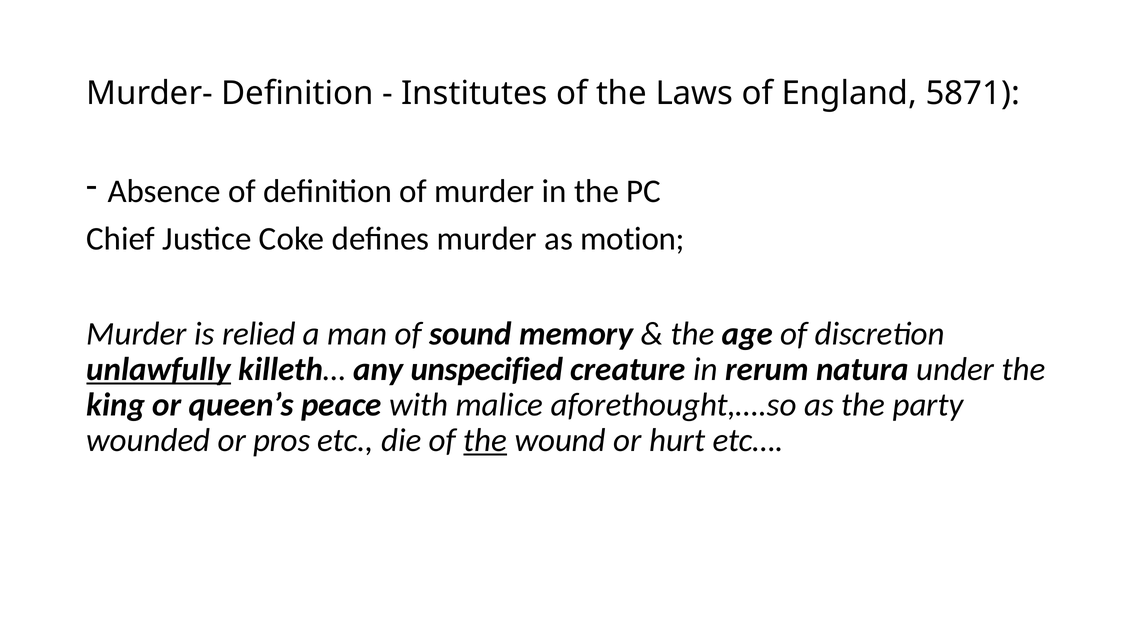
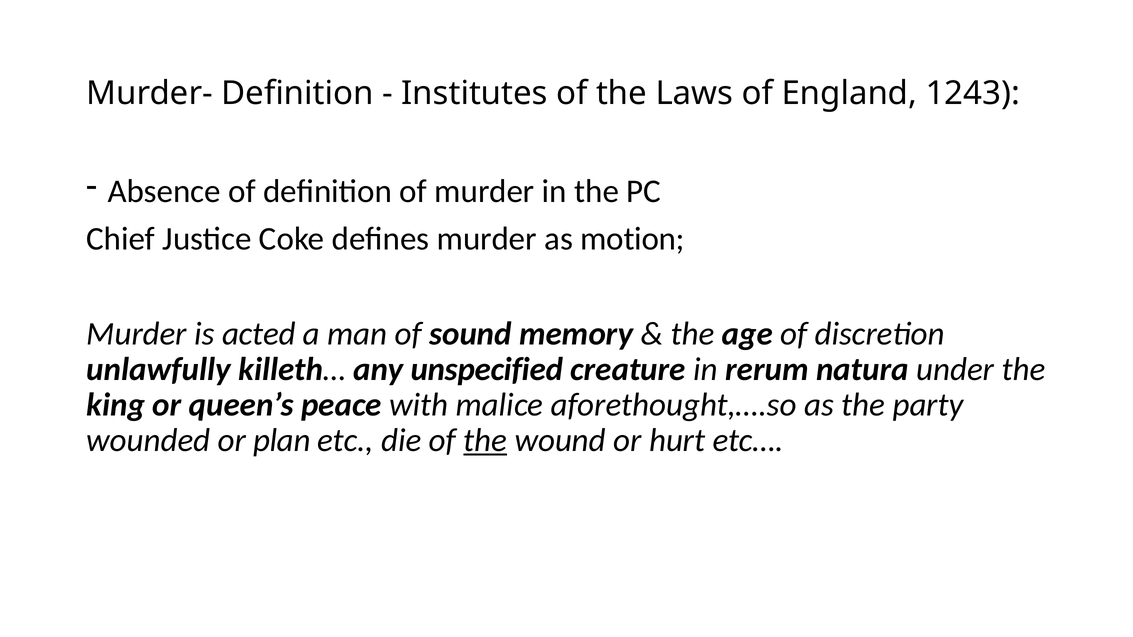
5871: 5871 -> 1243
relied: relied -> acted
unlawfully underline: present -> none
pros: pros -> plan
